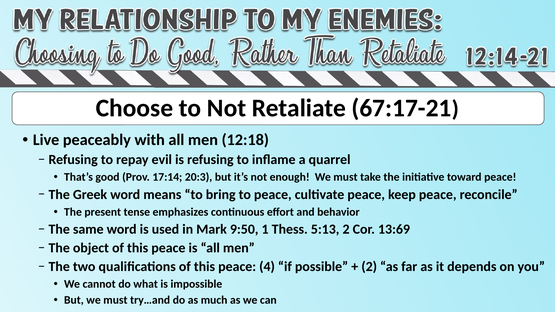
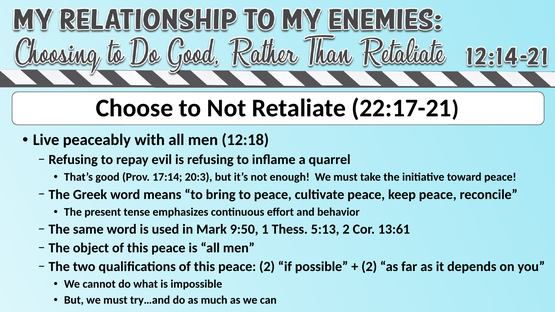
67:17-21: 67:17-21 -> 22:17-21
13:69: 13:69 -> 13:61
peace 4: 4 -> 2
